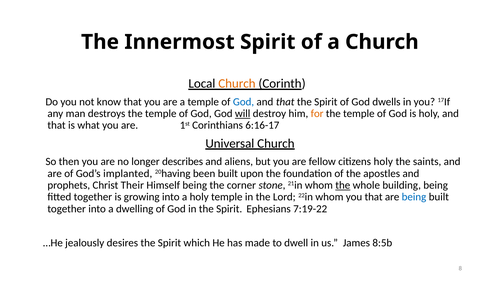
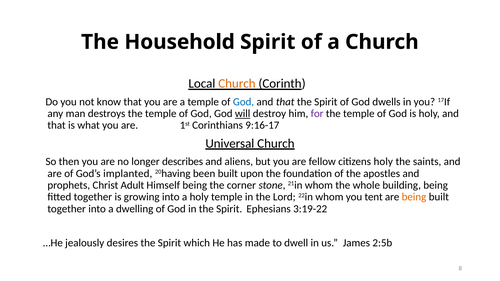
Innermost: Innermost -> Household
for colour: orange -> purple
6:16-17: 6:16-17 -> 9:16-17
Their: Their -> Adult
the at (343, 185) underline: present -> none
you that: that -> tent
being at (414, 197) colour: blue -> orange
7:19-22: 7:19-22 -> 3:19-22
8:5b: 8:5b -> 2:5b
